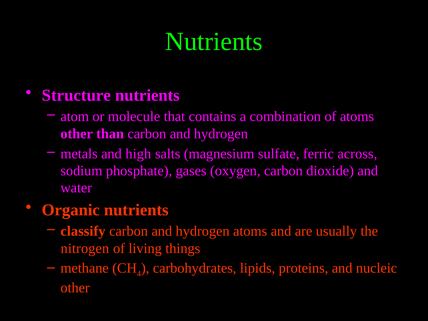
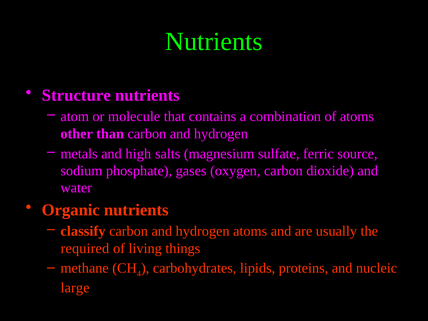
across: across -> source
nitrogen: nitrogen -> required
other at (75, 288): other -> large
